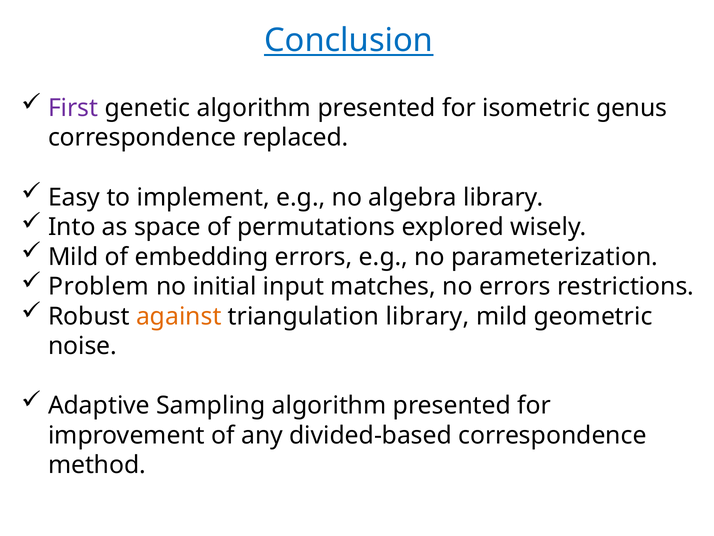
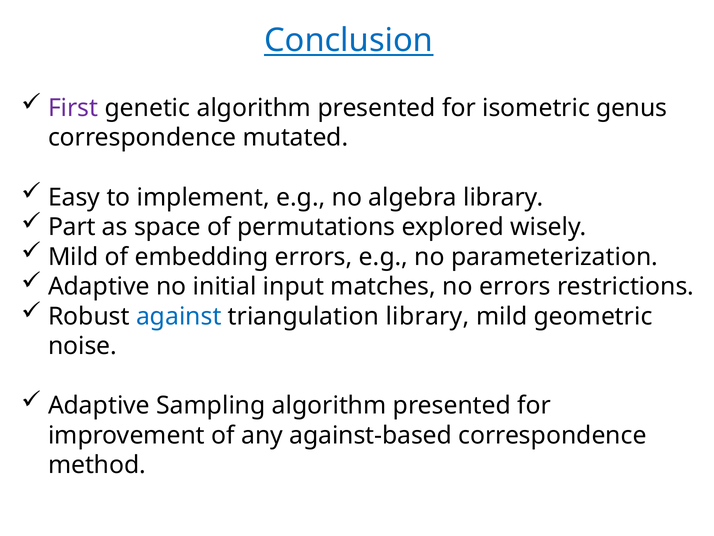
replaced: replaced -> mutated
Into: Into -> Part
Problem at (99, 286): Problem -> Adaptive
against colour: orange -> blue
divided-based: divided-based -> against-based
